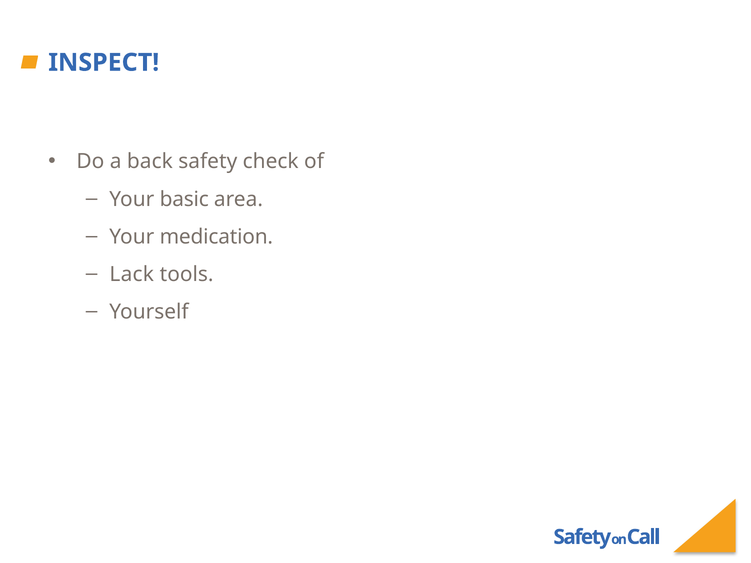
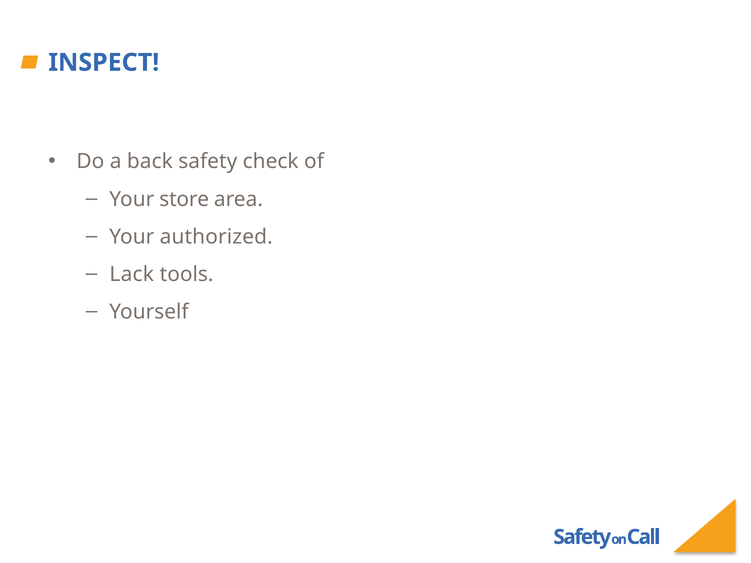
basic: basic -> store
medication: medication -> authorized
